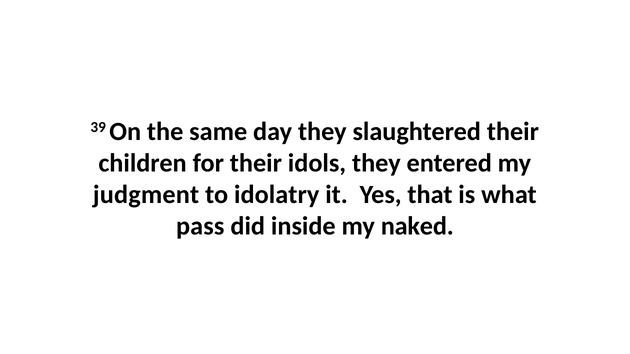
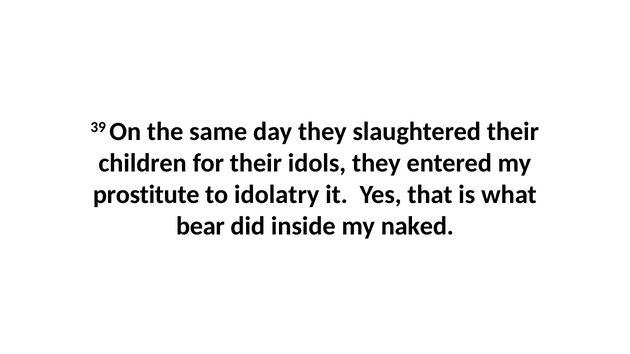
judgment: judgment -> prostitute
pass: pass -> bear
